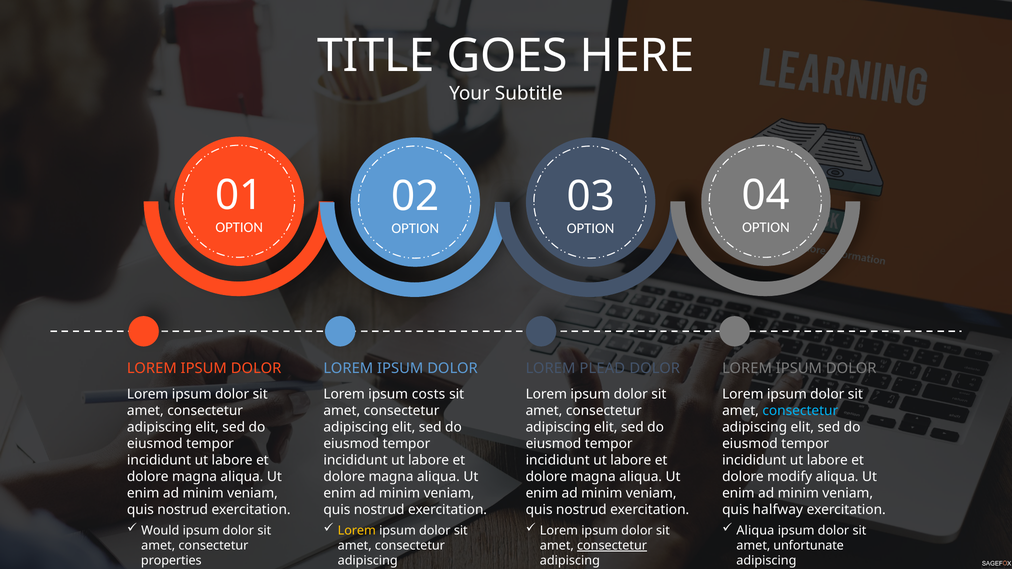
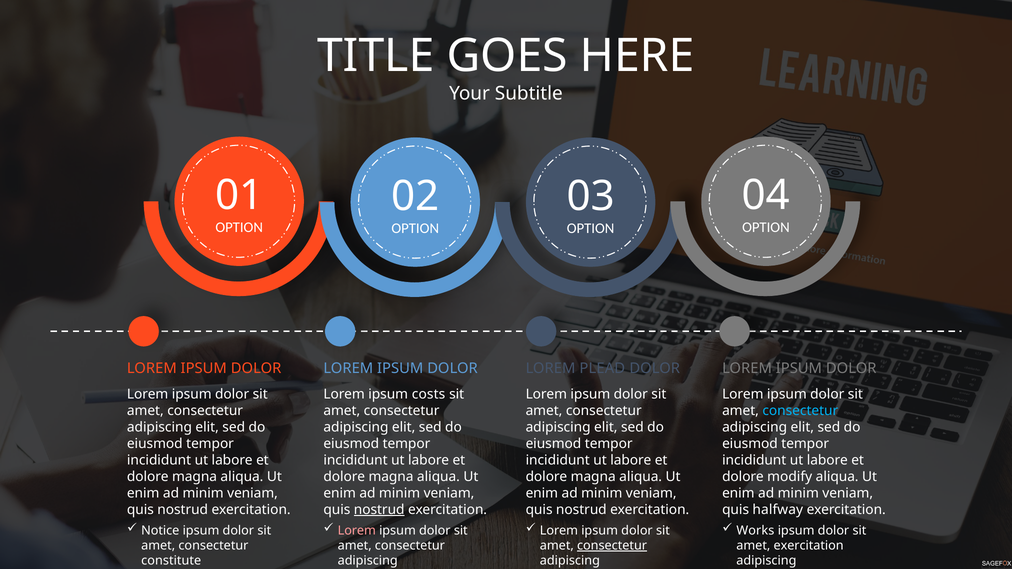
nostrud at (379, 510) underline: none -> present
Would: Would -> Notice
Lorem at (357, 531) colour: yellow -> pink
Aliqua at (755, 531): Aliqua -> Works
amet unfortunate: unfortunate -> exercitation
properties: properties -> constitute
